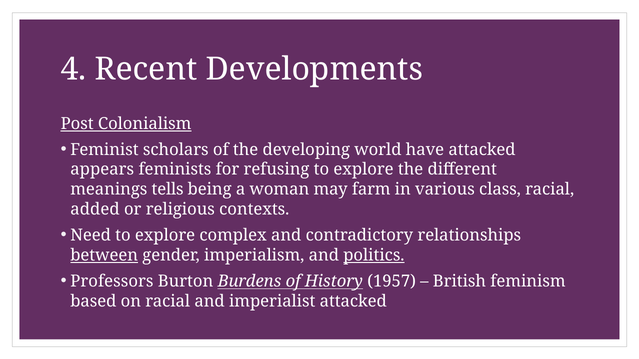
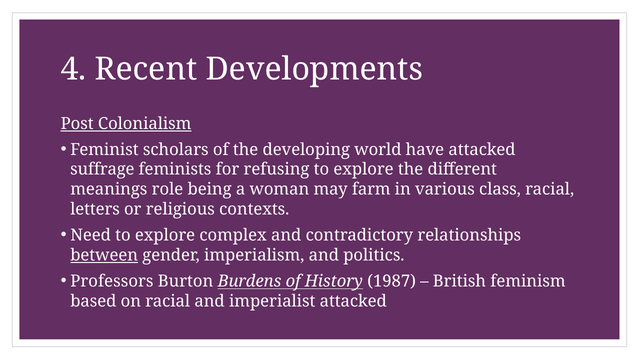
appears: appears -> suffrage
tells: tells -> role
added: added -> letters
politics underline: present -> none
1957: 1957 -> 1987
